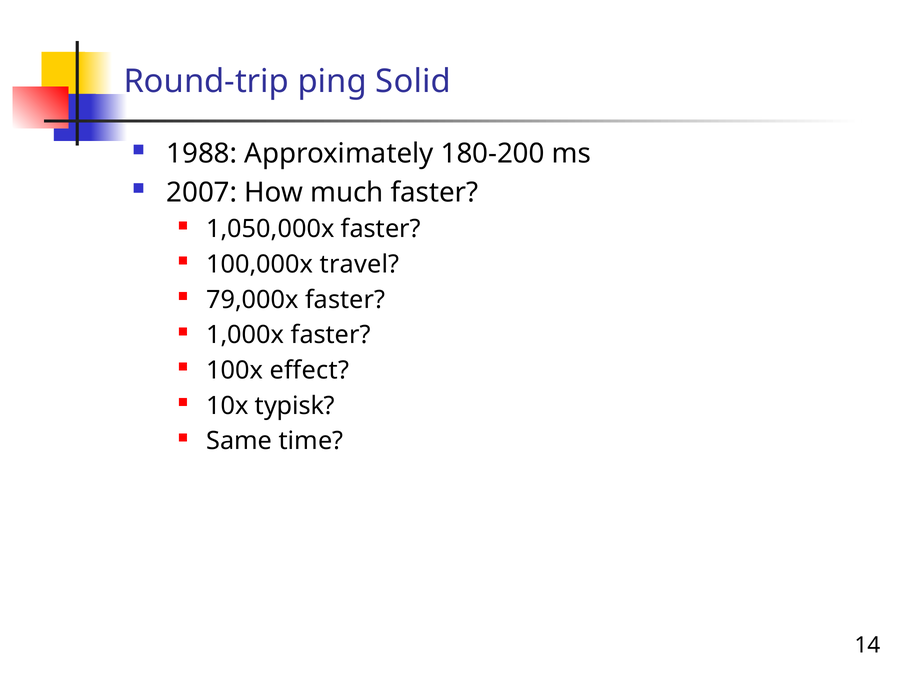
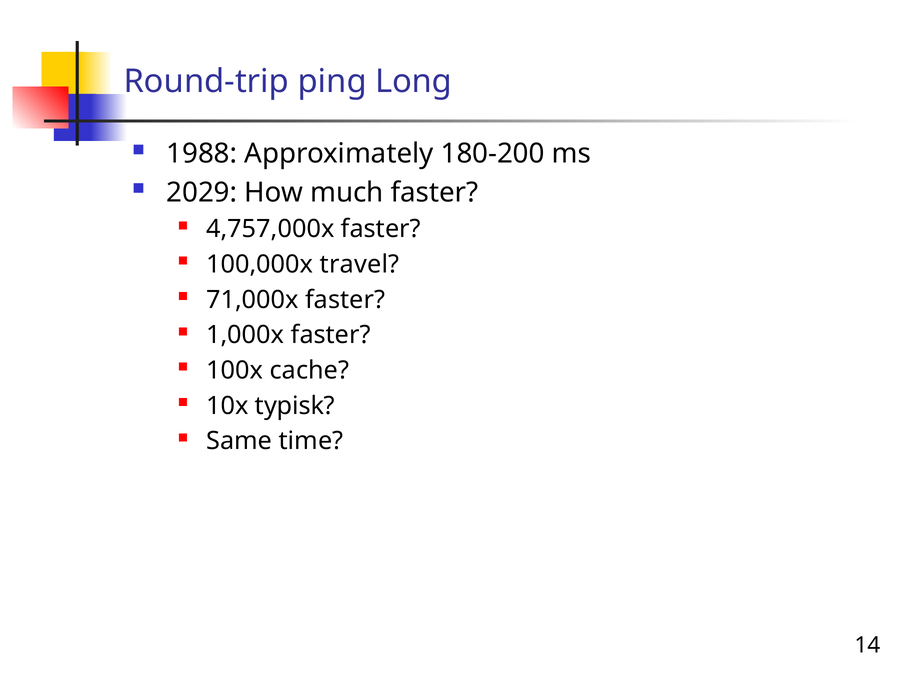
Solid: Solid -> Long
2007: 2007 -> 2029
1,050,000x: 1,050,000x -> 4,757,000x
79,000x: 79,000x -> 71,000x
effect: effect -> cache
